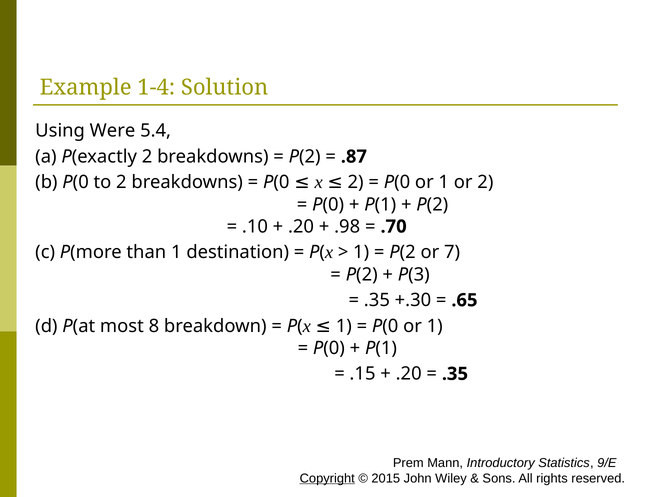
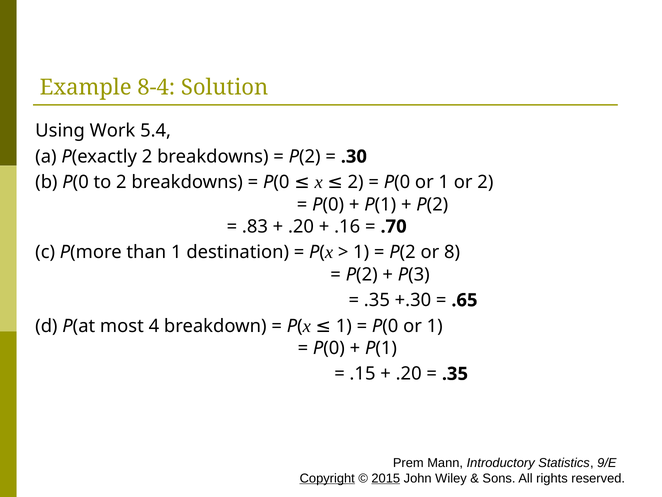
1-4: 1-4 -> 8-4
Were: Were -> Work
.87: .87 -> .30
.10: .10 -> .83
.98: .98 -> .16
7: 7 -> 8
8: 8 -> 4
2015 underline: none -> present
